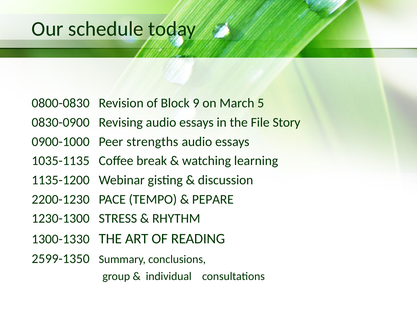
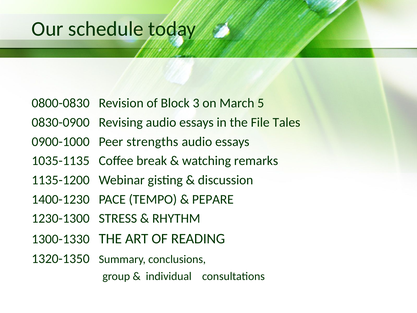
9: 9 -> 3
Story: Story -> Tales
learning: learning -> remarks
2200-1230: 2200-1230 -> 1400-1230
2599-1350: 2599-1350 -> 1320-1350
